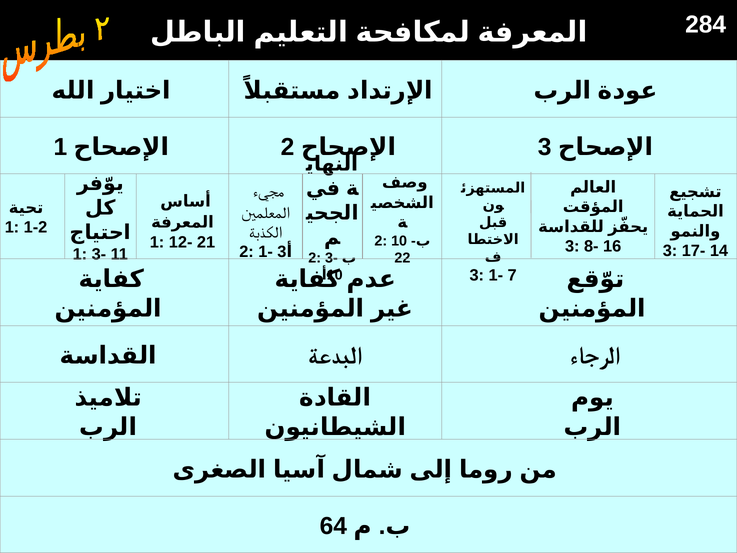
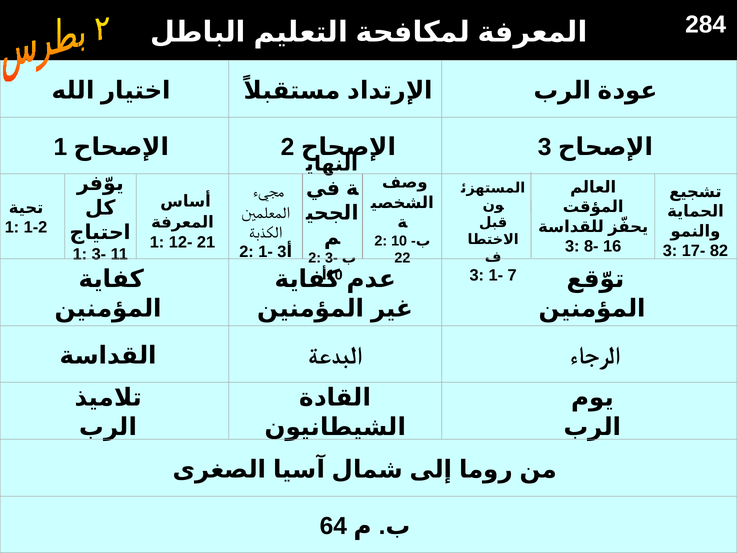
14: 14 -> 82
